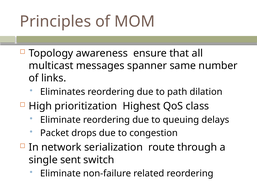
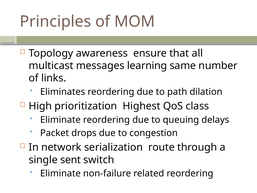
spanner: spanner -> learning
